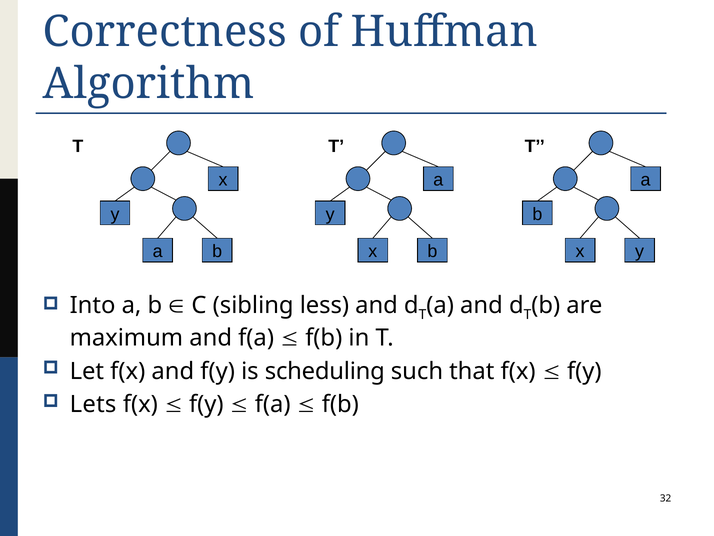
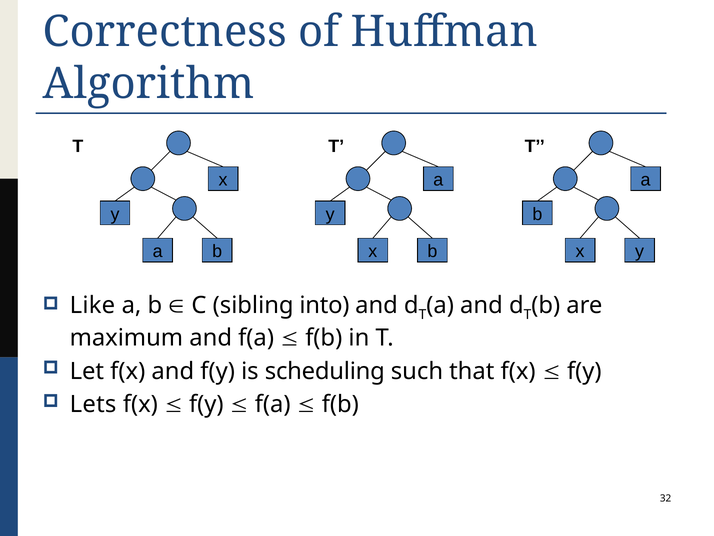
Into: Into -> Like
less: less -> into
